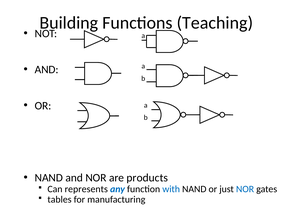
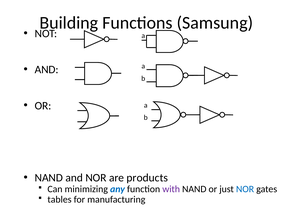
Teaching: Teaching -> Samsung
represents: represents -> minimizing
with colour: blue -> purple
